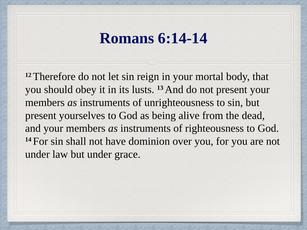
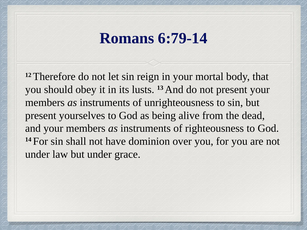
6:14-14: 6:14-14 -> 6:79-14
